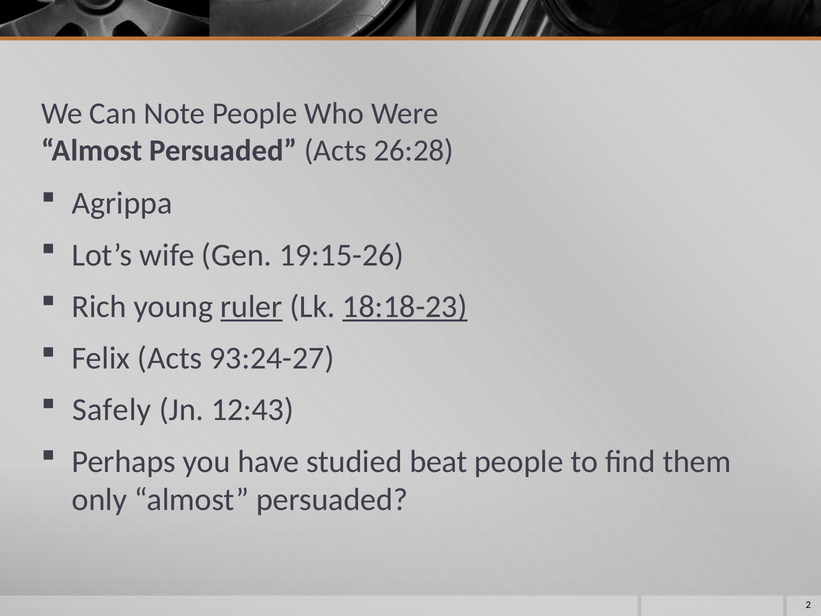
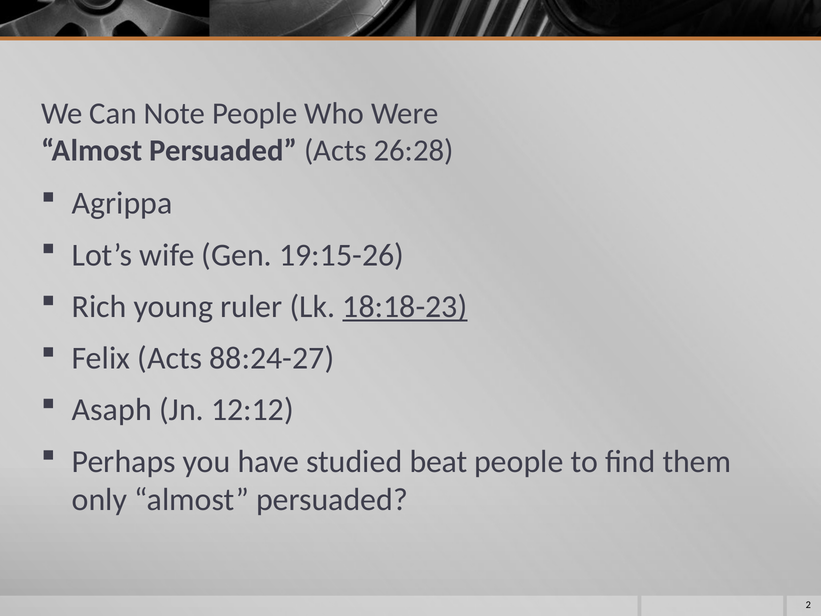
ruler underline: present -> none
93:24-27: 93:24-27 -> 88:24-27
Safely: Safely -> Asaph
12:43: 12:43 -> 12:12
